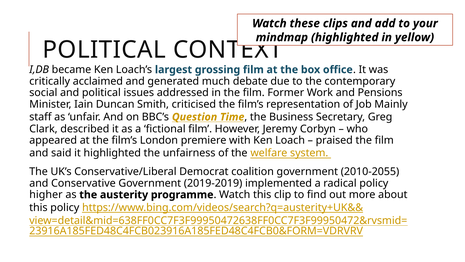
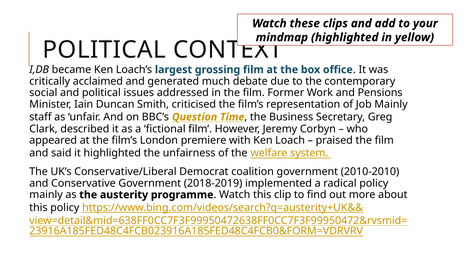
2010-2055: 2010-2055 -> 2010-2010
2019-2019: 2019-2019 -> 2018-2019
higher at (46, 194): higher -> mainly
